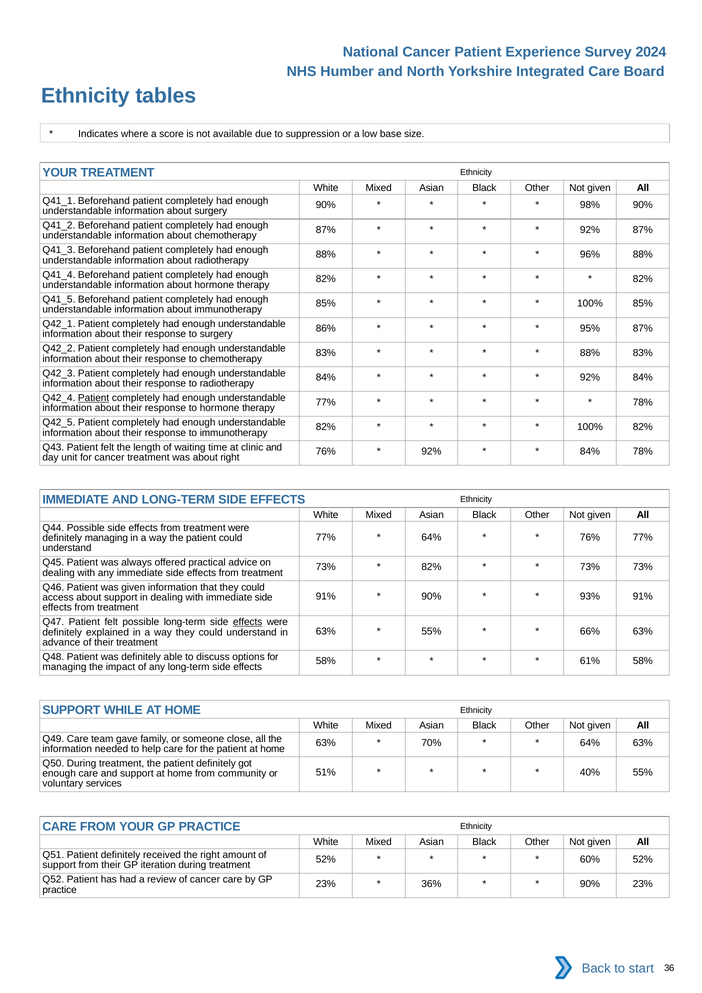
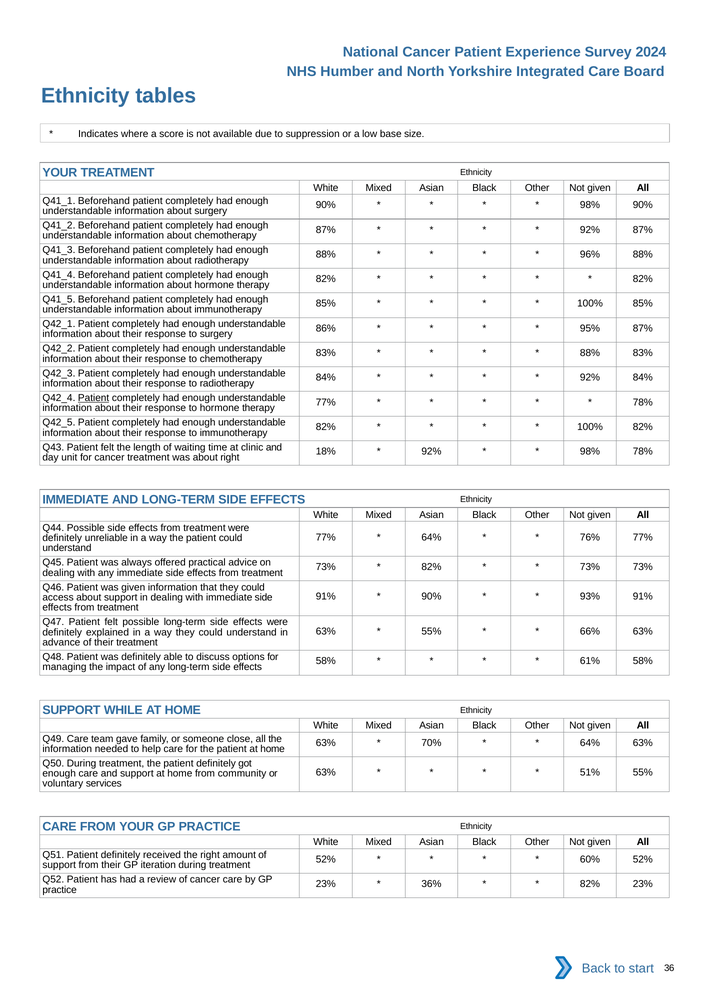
76% at (326, 452): 76% -> 18%
84% at (590, 452): 84% -> 98%
definitely managing: managing -> unreliable
effects at (248, 622) underline: present -> none
51% at (326, 773): 51% -> 63%
40%: 40% -> 51%
90% at (590, 884): 90% -> 82%
